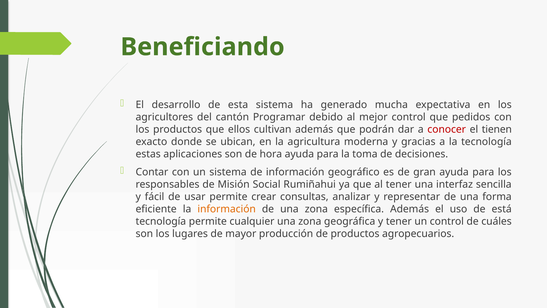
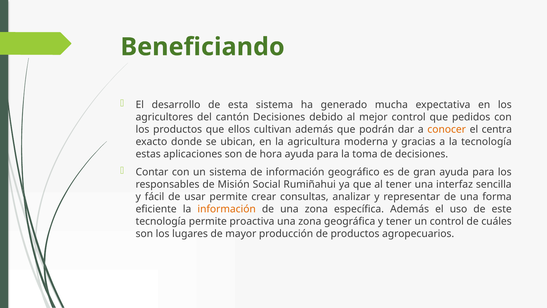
cantón Programar: Programar -> Decisiones
conocer colour: red -> orange
tienen: tienen -> centra
está: está -> este
cualquier: cualquier -> proactiva
